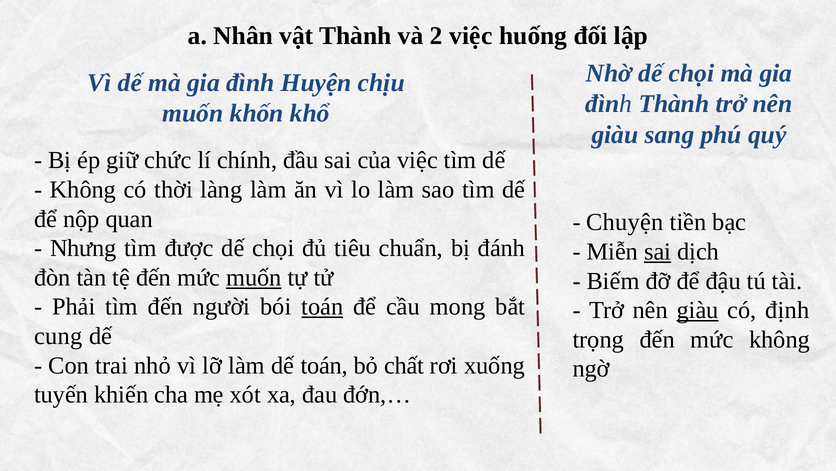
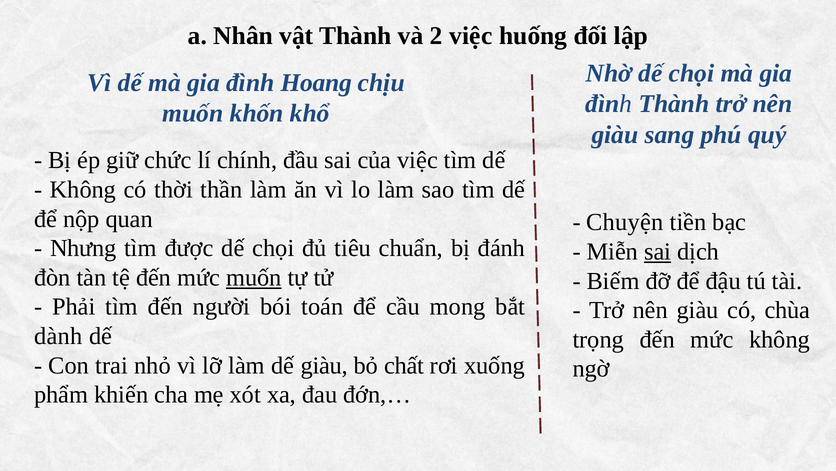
Huyện: Huyện -> Hoang
làng: làng -> thần
toán at (322, 307) underline: present -> none
giàu at (698, 310) underline: present -> none
định: định -> chùa
cung: cung -> dành
dế toán: toán -> giàu
tuyến: tuyến -> phẩm
